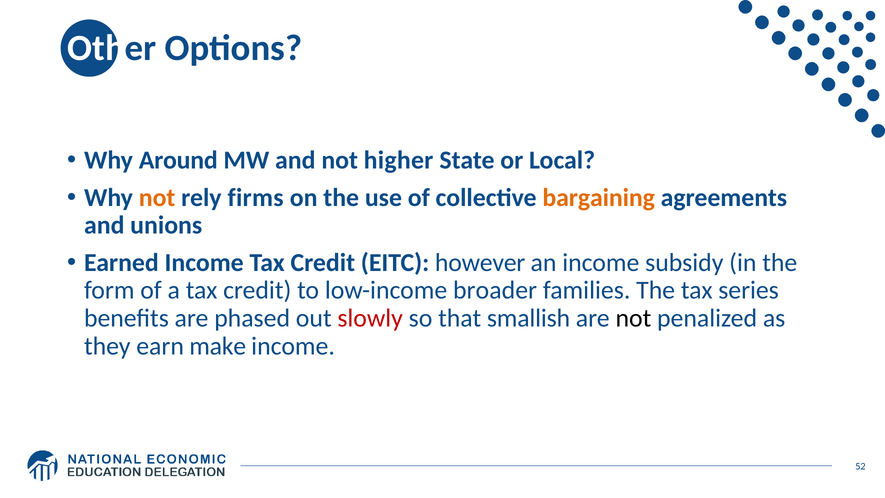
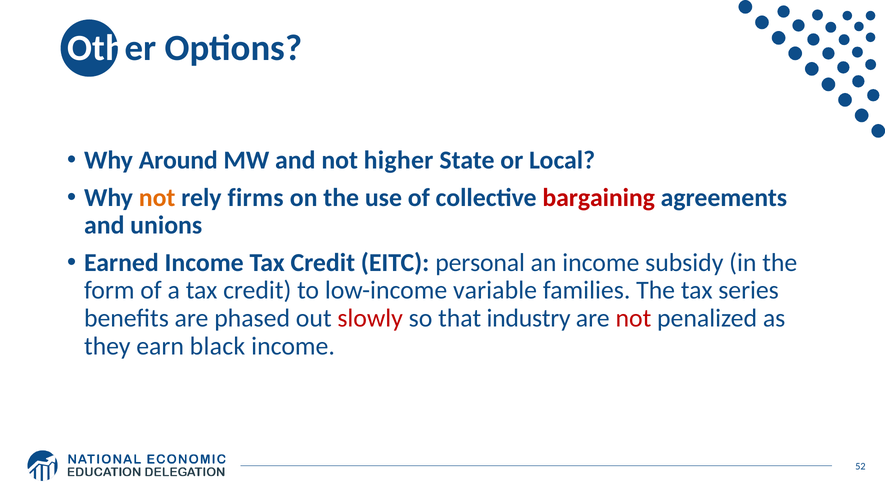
bargaining colour: orange -> red
however: however -> personal
broader: broader -> variable
smallish: smallish -> industry
not at (633, 318) colour: black -> red
make: make -> black
